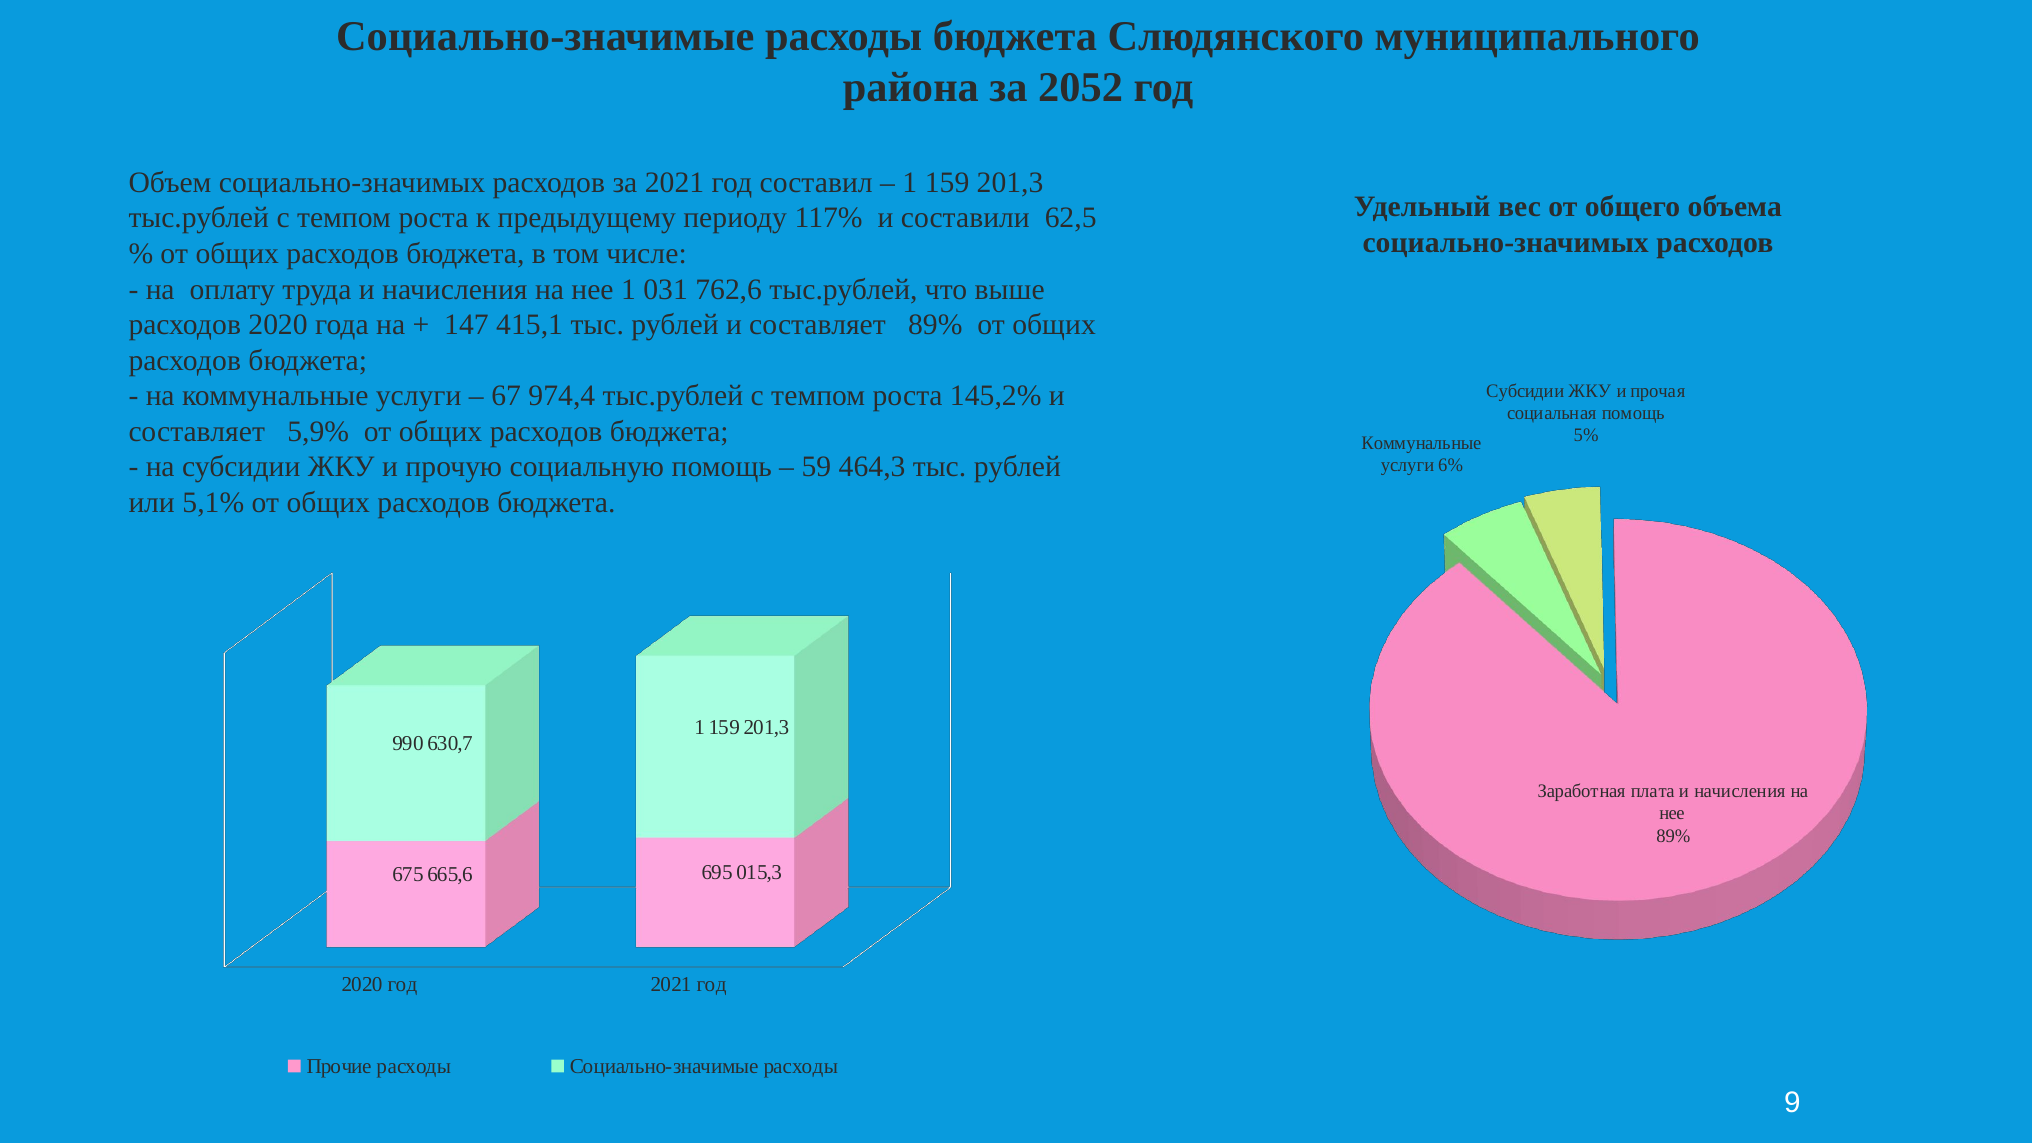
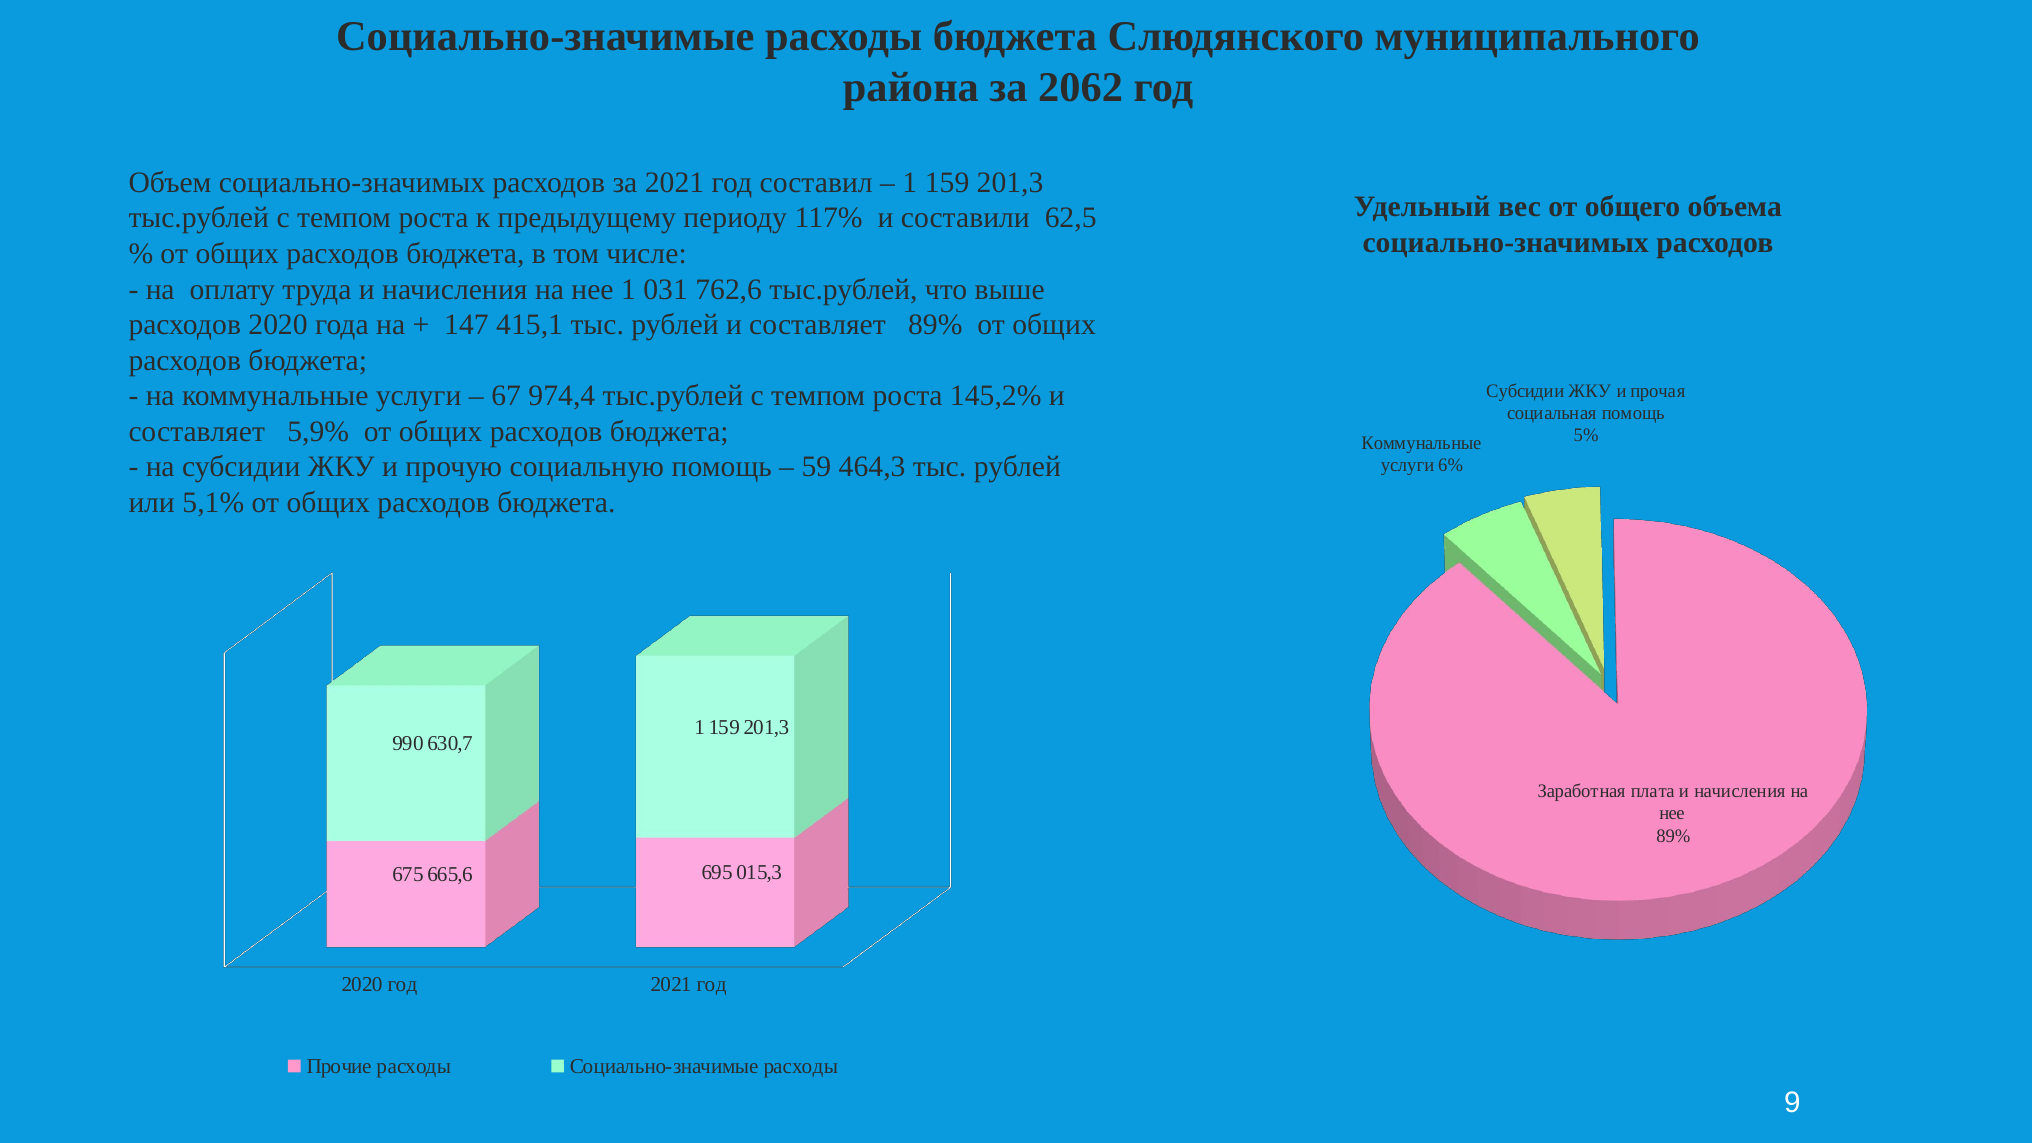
2052: 2052 -> 2062
